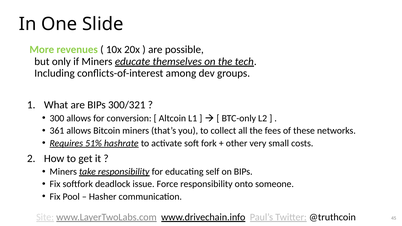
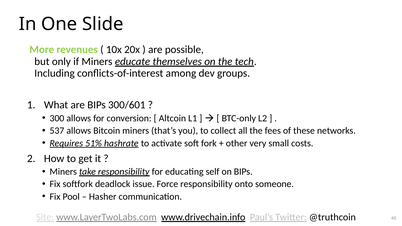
300/321: 300/321 -> 300/601
361: 361 -> 537
